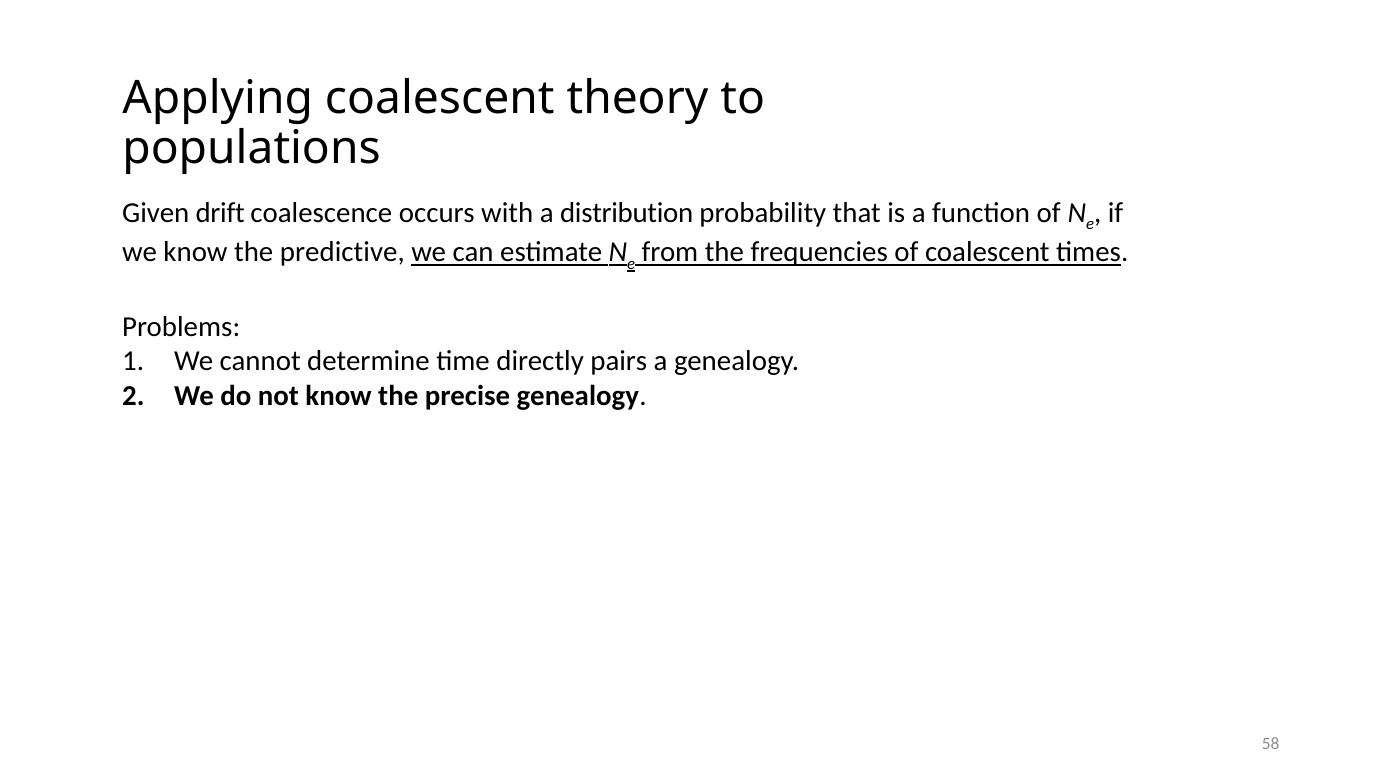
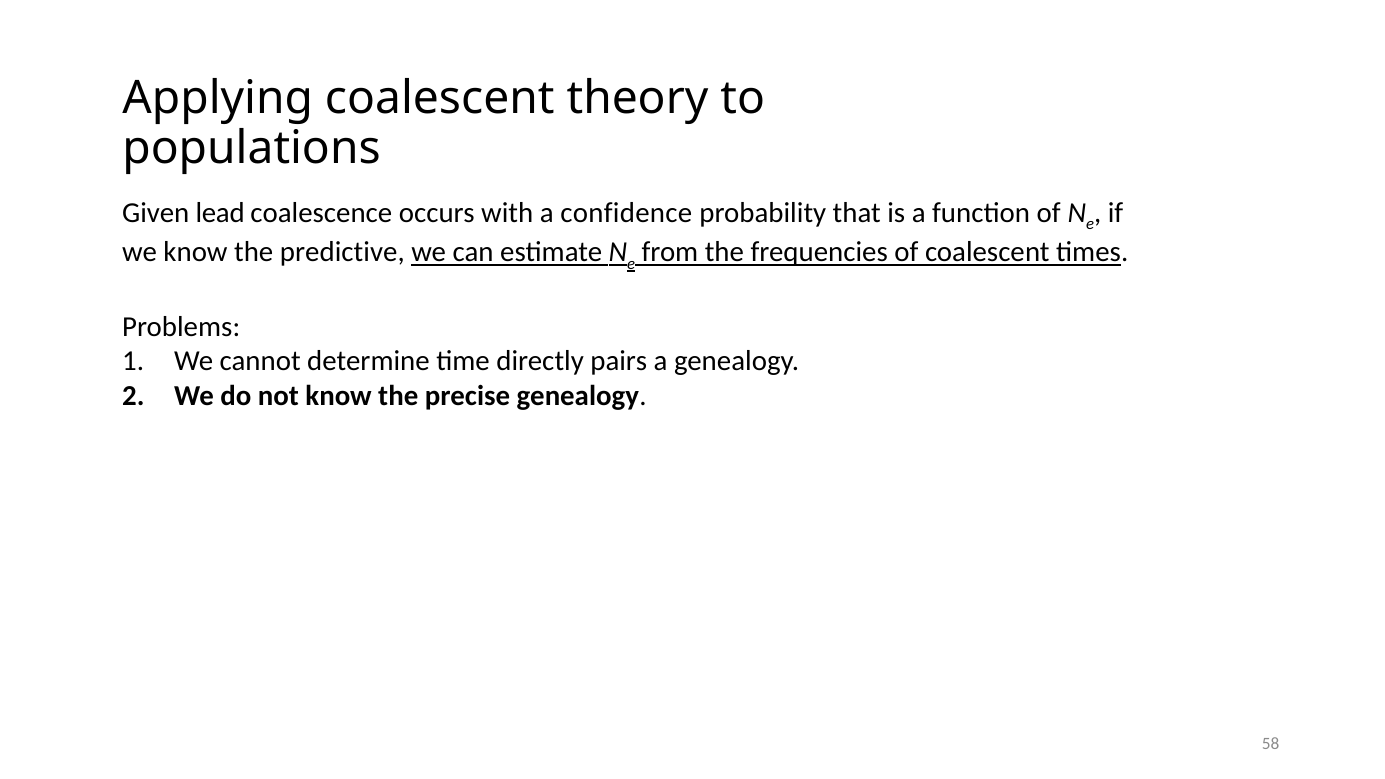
drift: drift -> lead
distribution: distribution -> confidence
